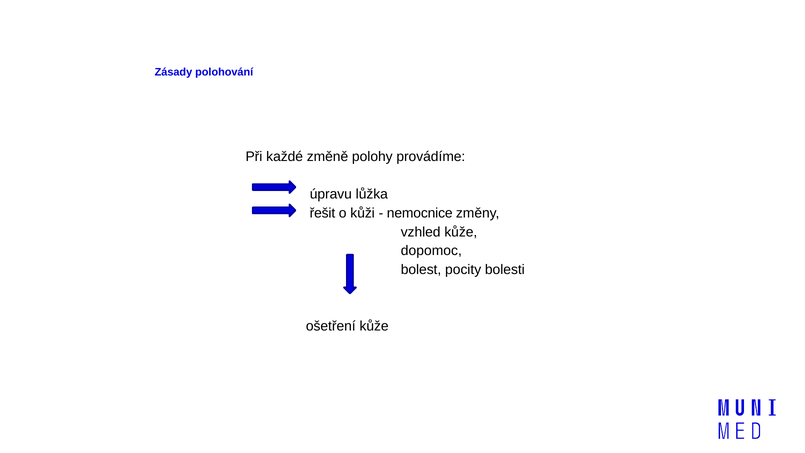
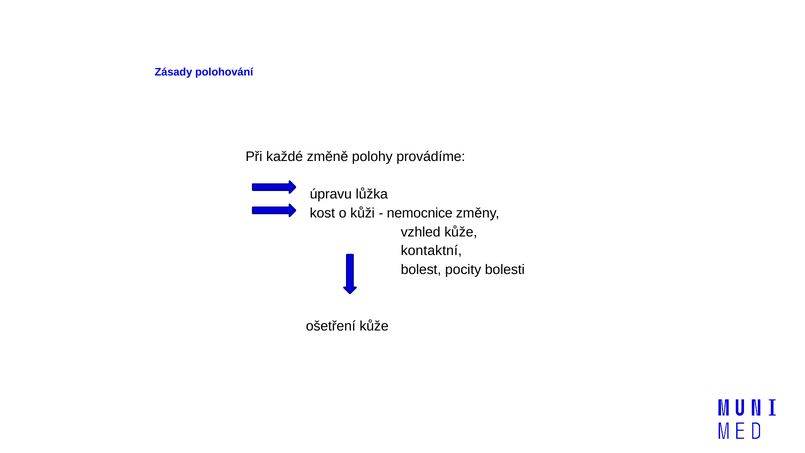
řešit: řešit -> kost
dopomoc: dopomoc -> kontaktní
